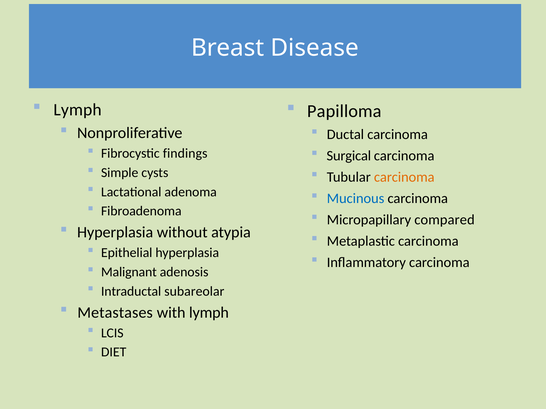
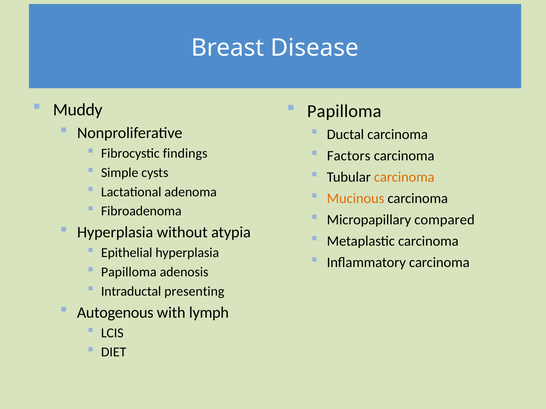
Lymph at (78, 110): Lymph -> Muddy
Surgical: Surgical -> Factors
Mucinous colour: blue -> orange
Malignant at (129, 272): Malignant -> Papilloma
subareolar: subareolar -> presenting
Metastases: Metastases -> Autogenous
